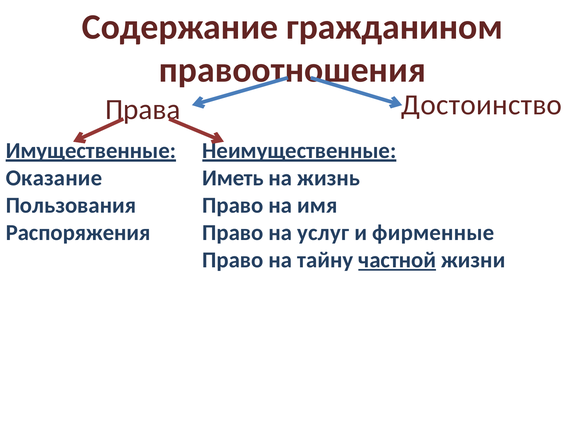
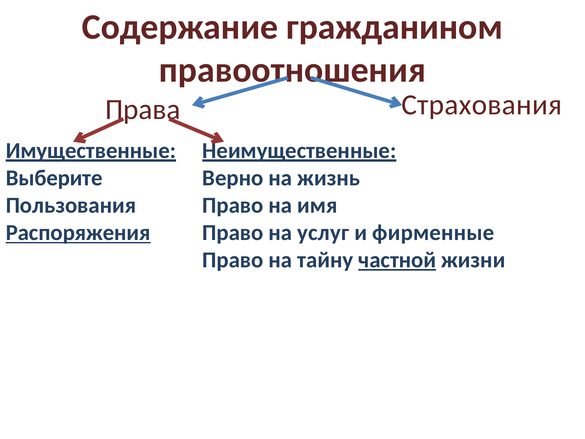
Достоинство: Достоинство -> Страхования
Оказание: Оказание -> Выберите
Иметь: Иметь -> Верно
Распоряжения underline: none -> present
